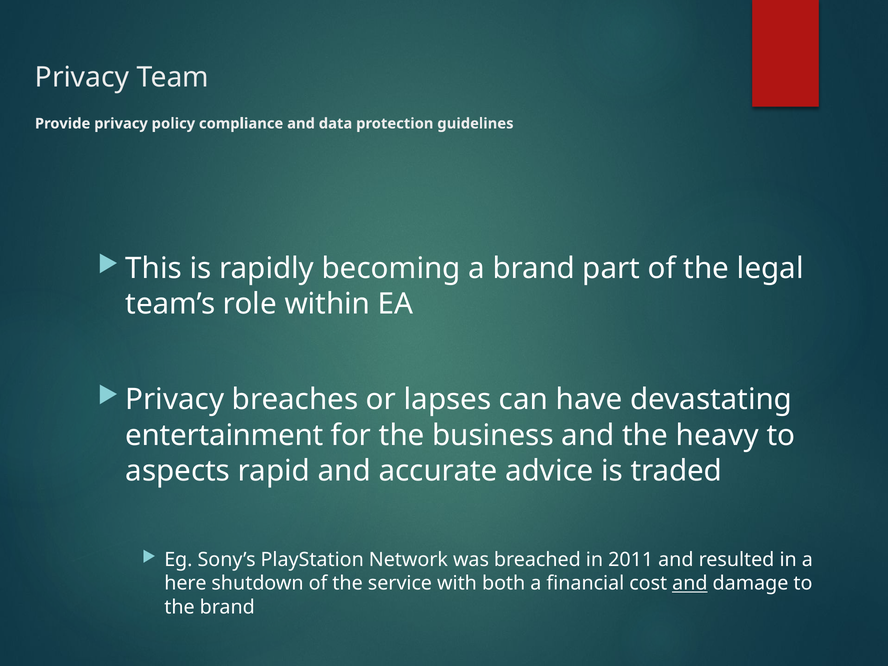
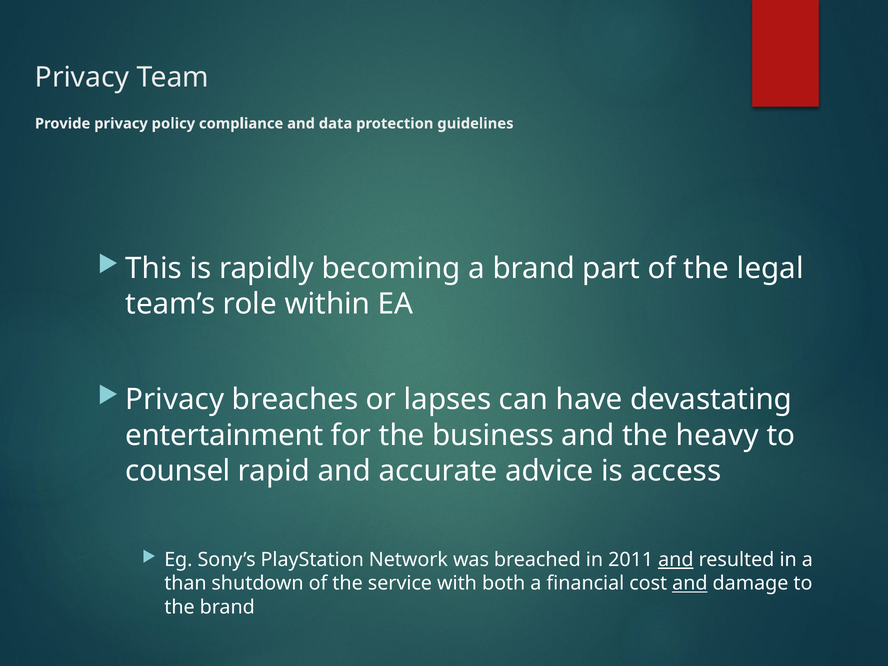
aspects: aspects -> counsel
traded: traded -> access
and at (676, 560) underline: none -> present
here: here -> than
